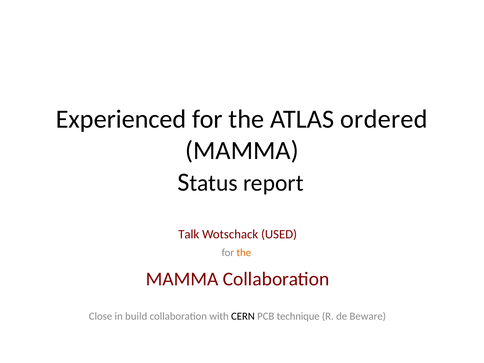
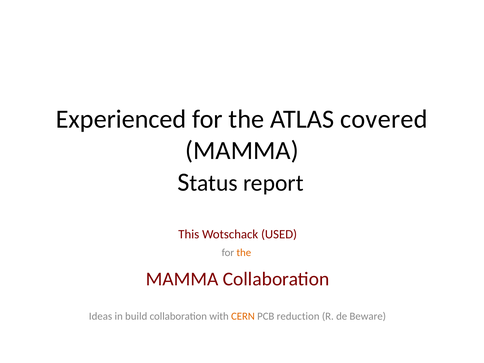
ordered: ordered -> covered
Talk: Talk -> This
Close: Close -> Ideas
CERN colour: black -> orange
technique: technique -> reduction
